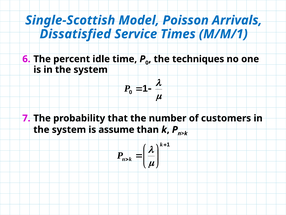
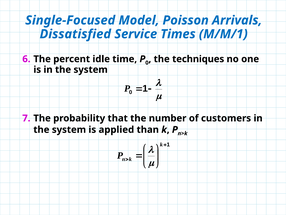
Single-Scottish: Single-Scottish -> Single-Focused
assume: assume -> applied
